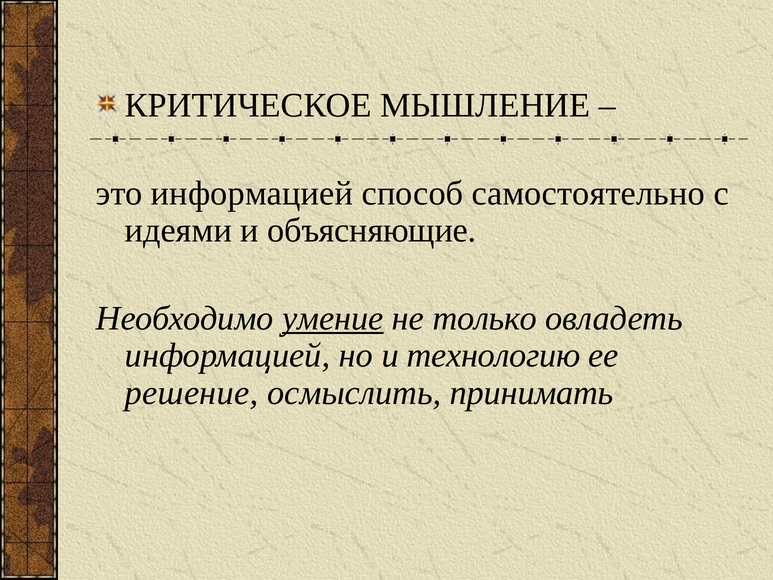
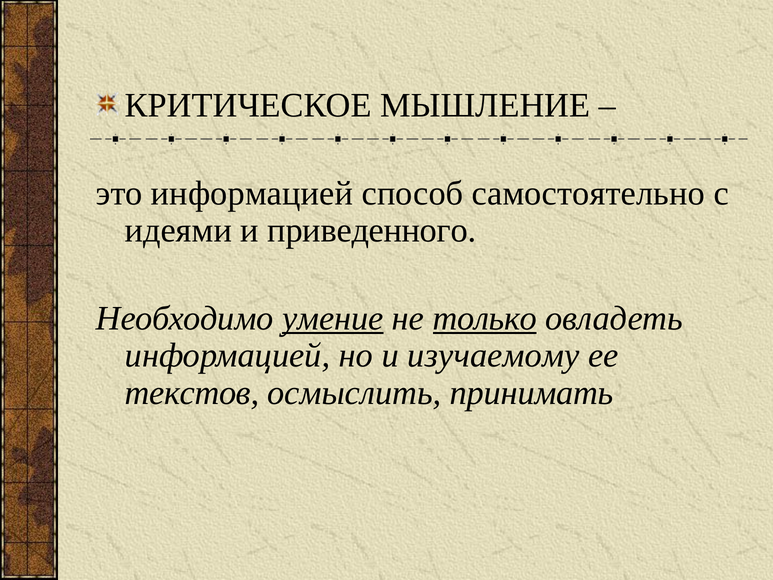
объясняющие: объясняющие -> приведенного
только underline: none -> present
технологию: технологию -> изучаемому
решение: решение -> текстов
